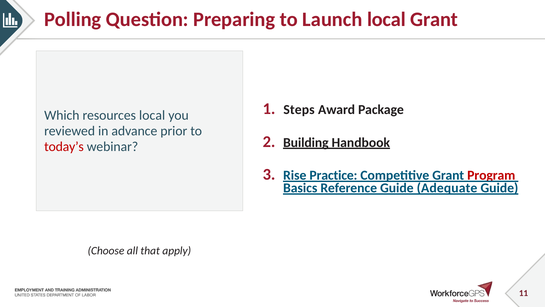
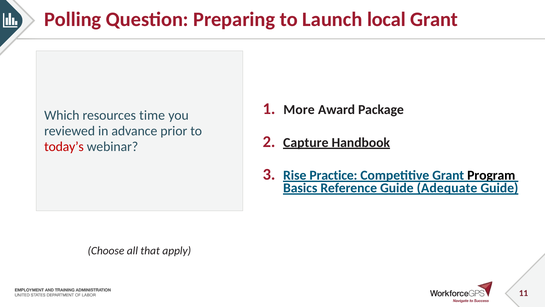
Steps: Steps -> More
resources local: local -> time
Building: Building -> Capture
Program colour: red -> black
